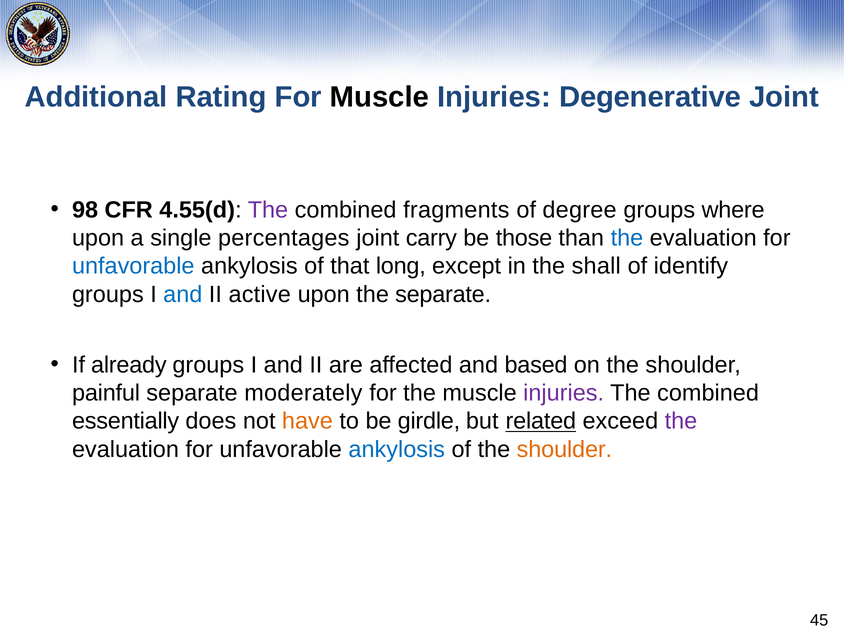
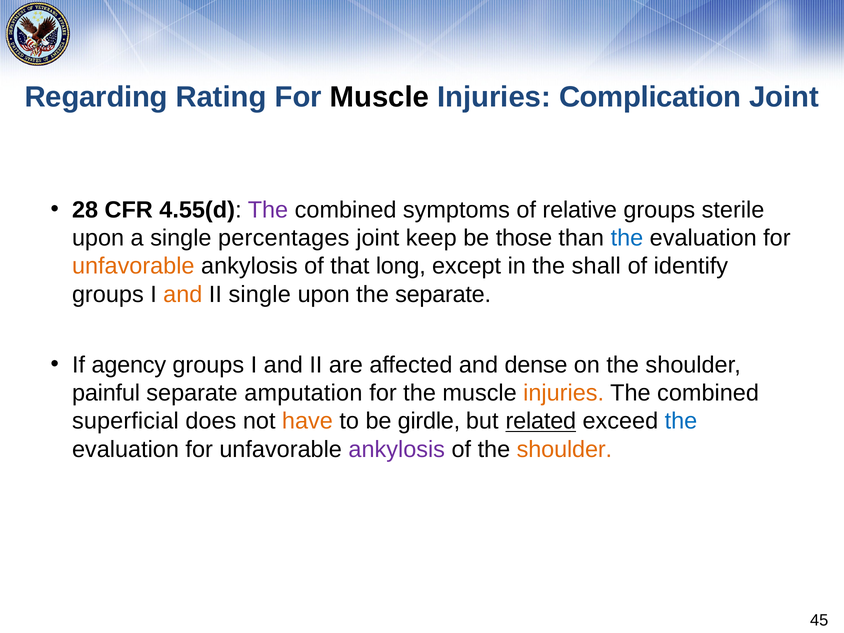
Additional: Additional -> Regarding
Degenerative: Degenerative -> Complication
98: 98 -> 28
fragments: fragments -> symptoms
degree: degree -> relative
where: where -> sterile
carry: carry -> keep
unfavorable at (133, 266) colour: blue -> orange
and at (183, 294) colour: blue -> orange
II active: active -> single
already: already -> agency
based: based -> dense
moderately: moderately -> amputation
injuries at (564, 393) colour: purple -> orange
essentially: essentially -> superficial
the at (681, 421) colour: purple -> blue
ankylosis at (397, 449) colour: blue -> purple
